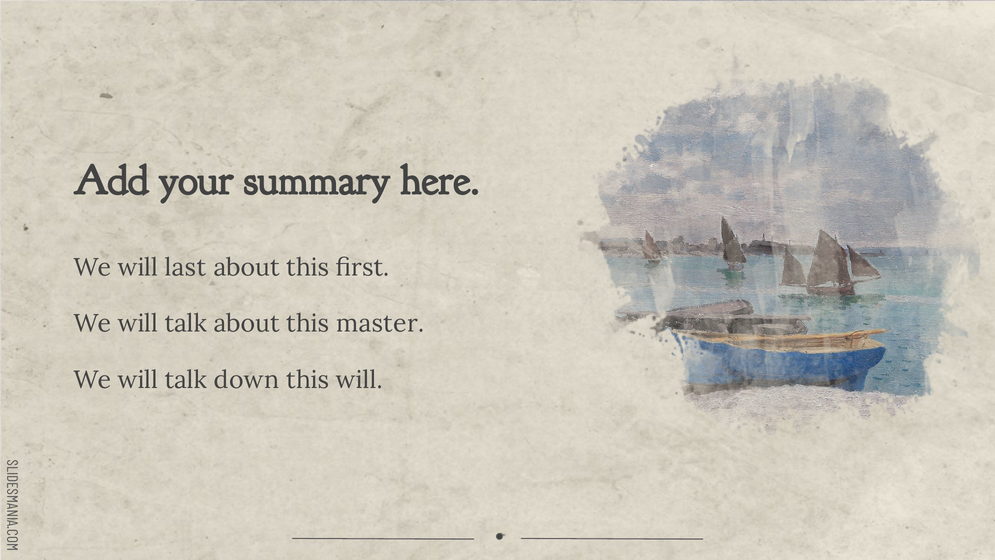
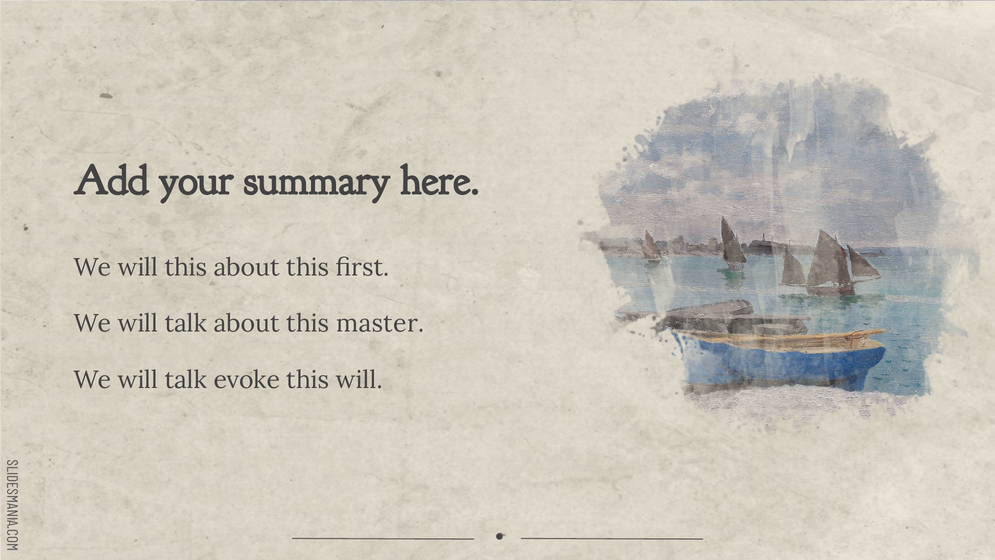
will last: last -> this
down: down -> evoke
